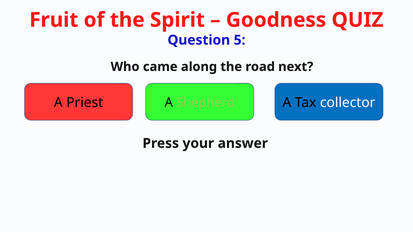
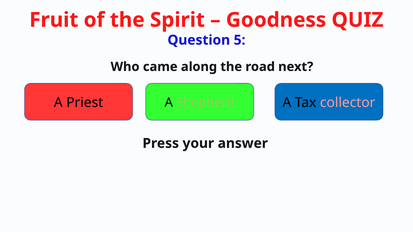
collector colour: white -> pink
